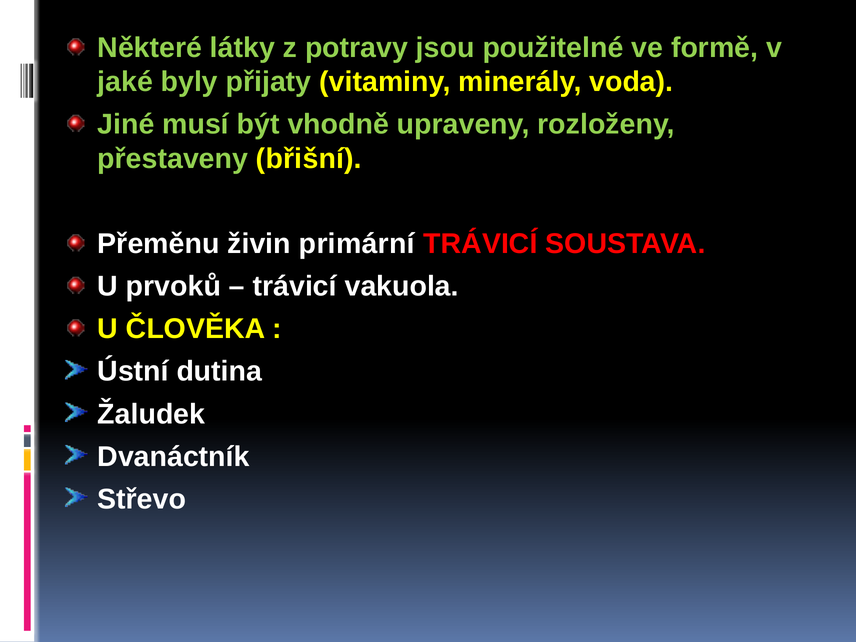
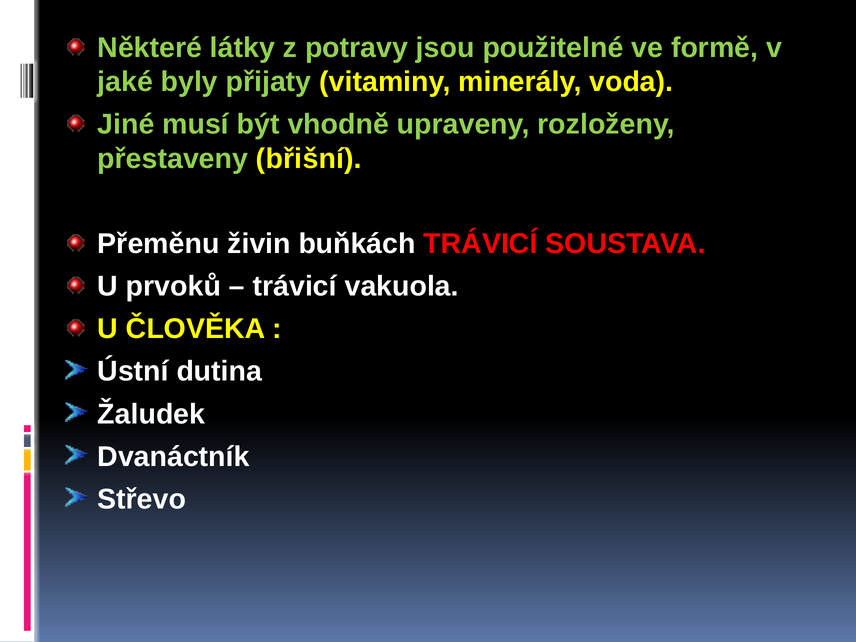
primární: primární -> buňkách
